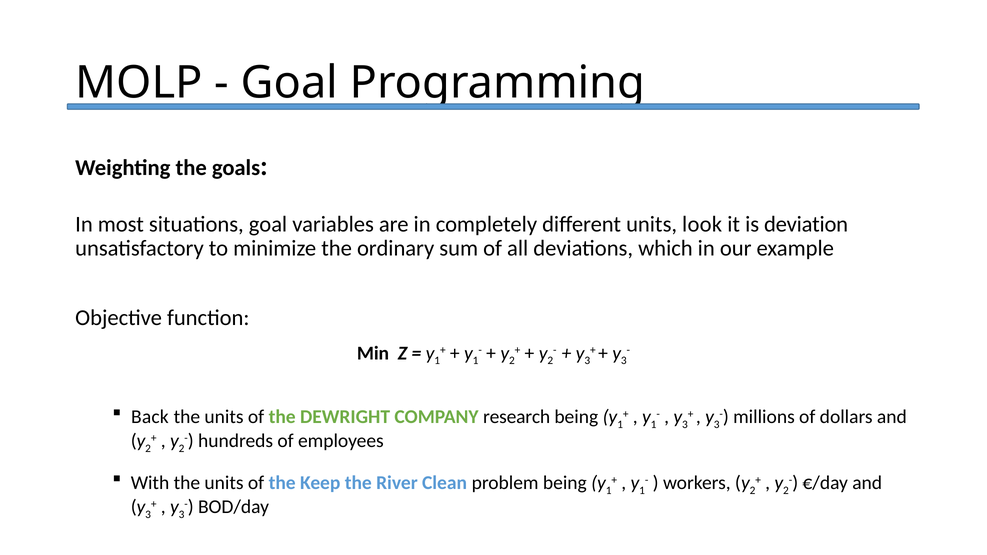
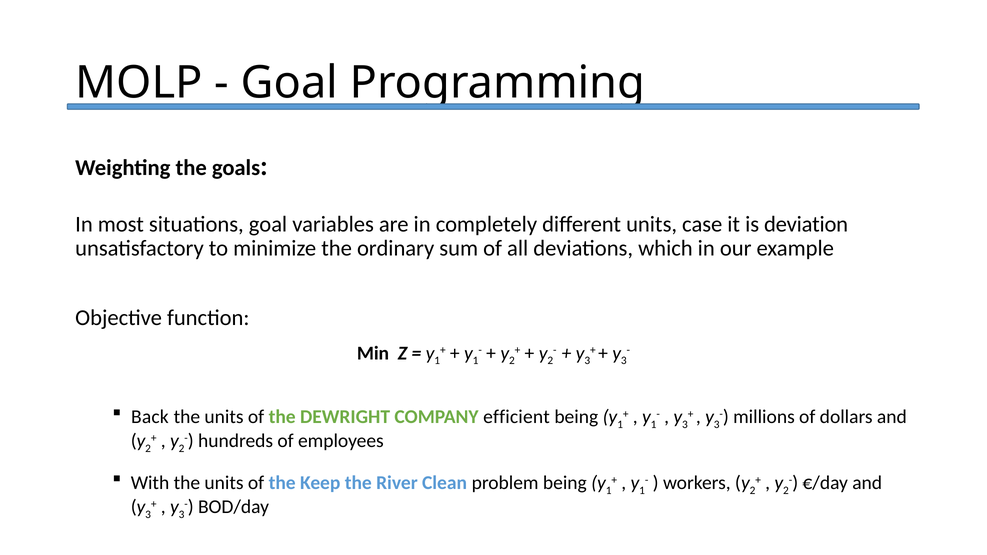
look: look -> case
research: research -> efficient
